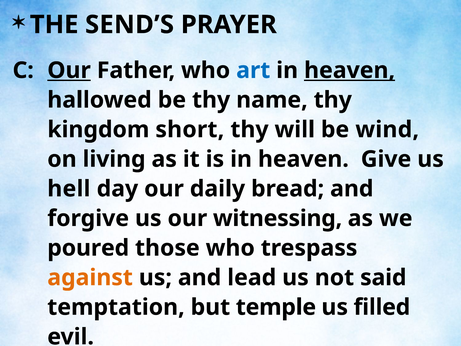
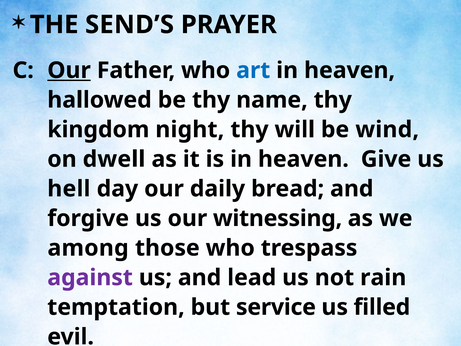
heaven at (350, 70) underline: present -> none
short: short -> night
living: living -> dwell
poured: poured -> among
against colour: orange -> purple
said: said -> rain
temple: temple -> service
